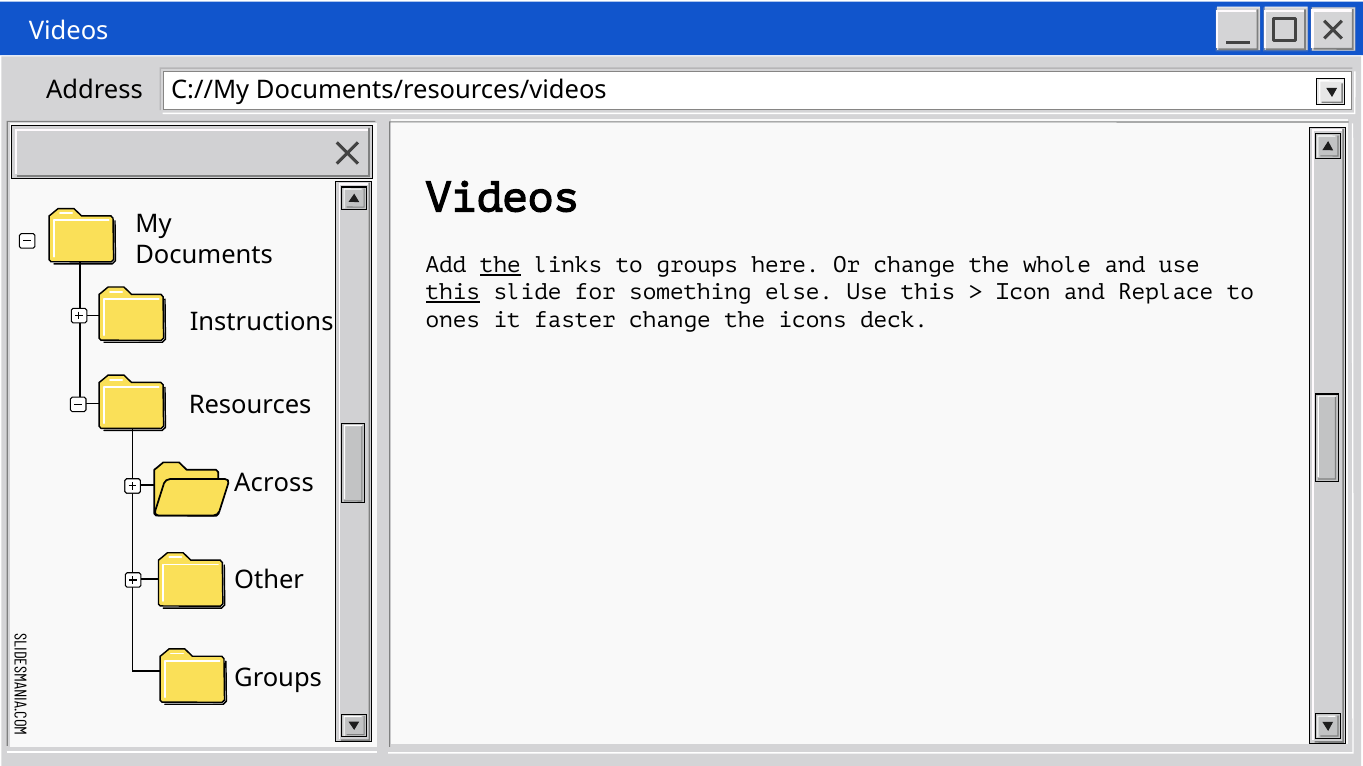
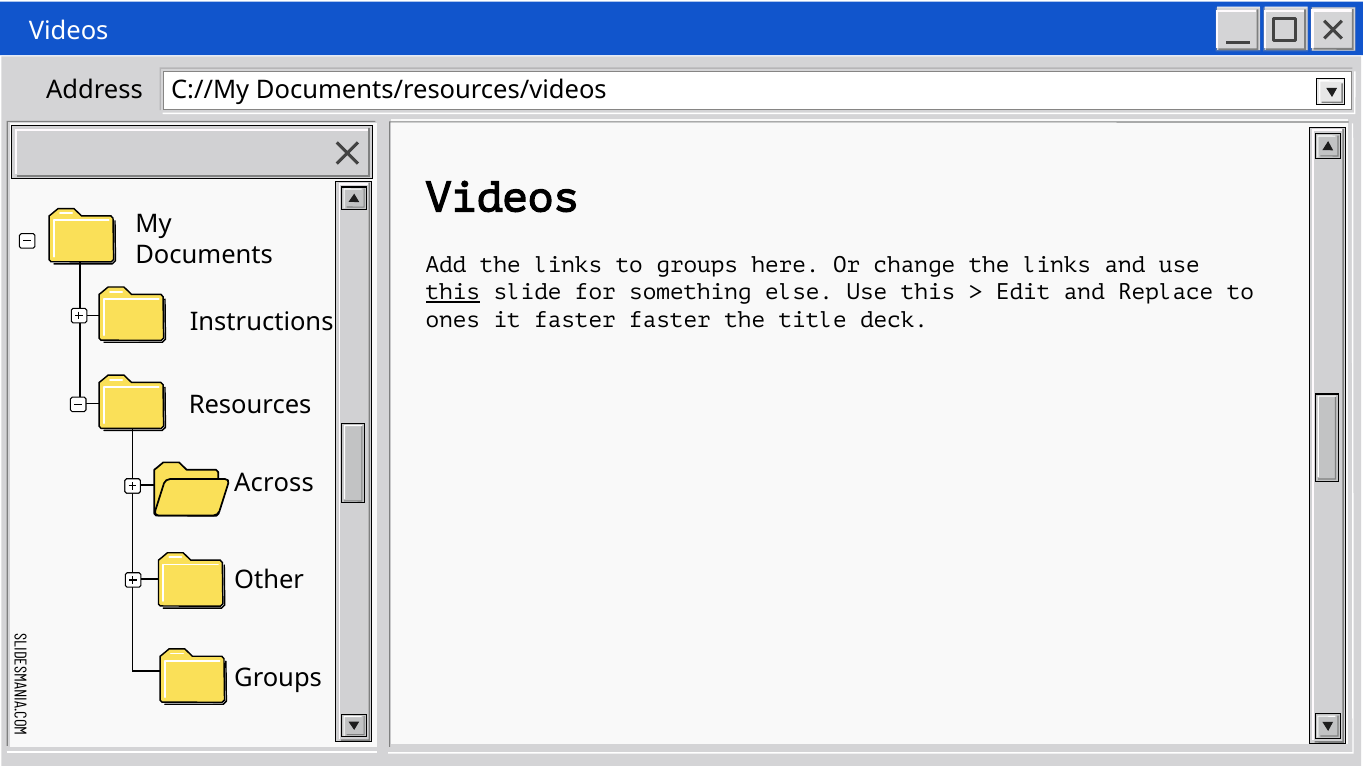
the at (500, 265) underline: present -> none
change the whole: whole -> links
Icon: Icon -> Edit
faster change: change -> faster
icons: icons -> title
